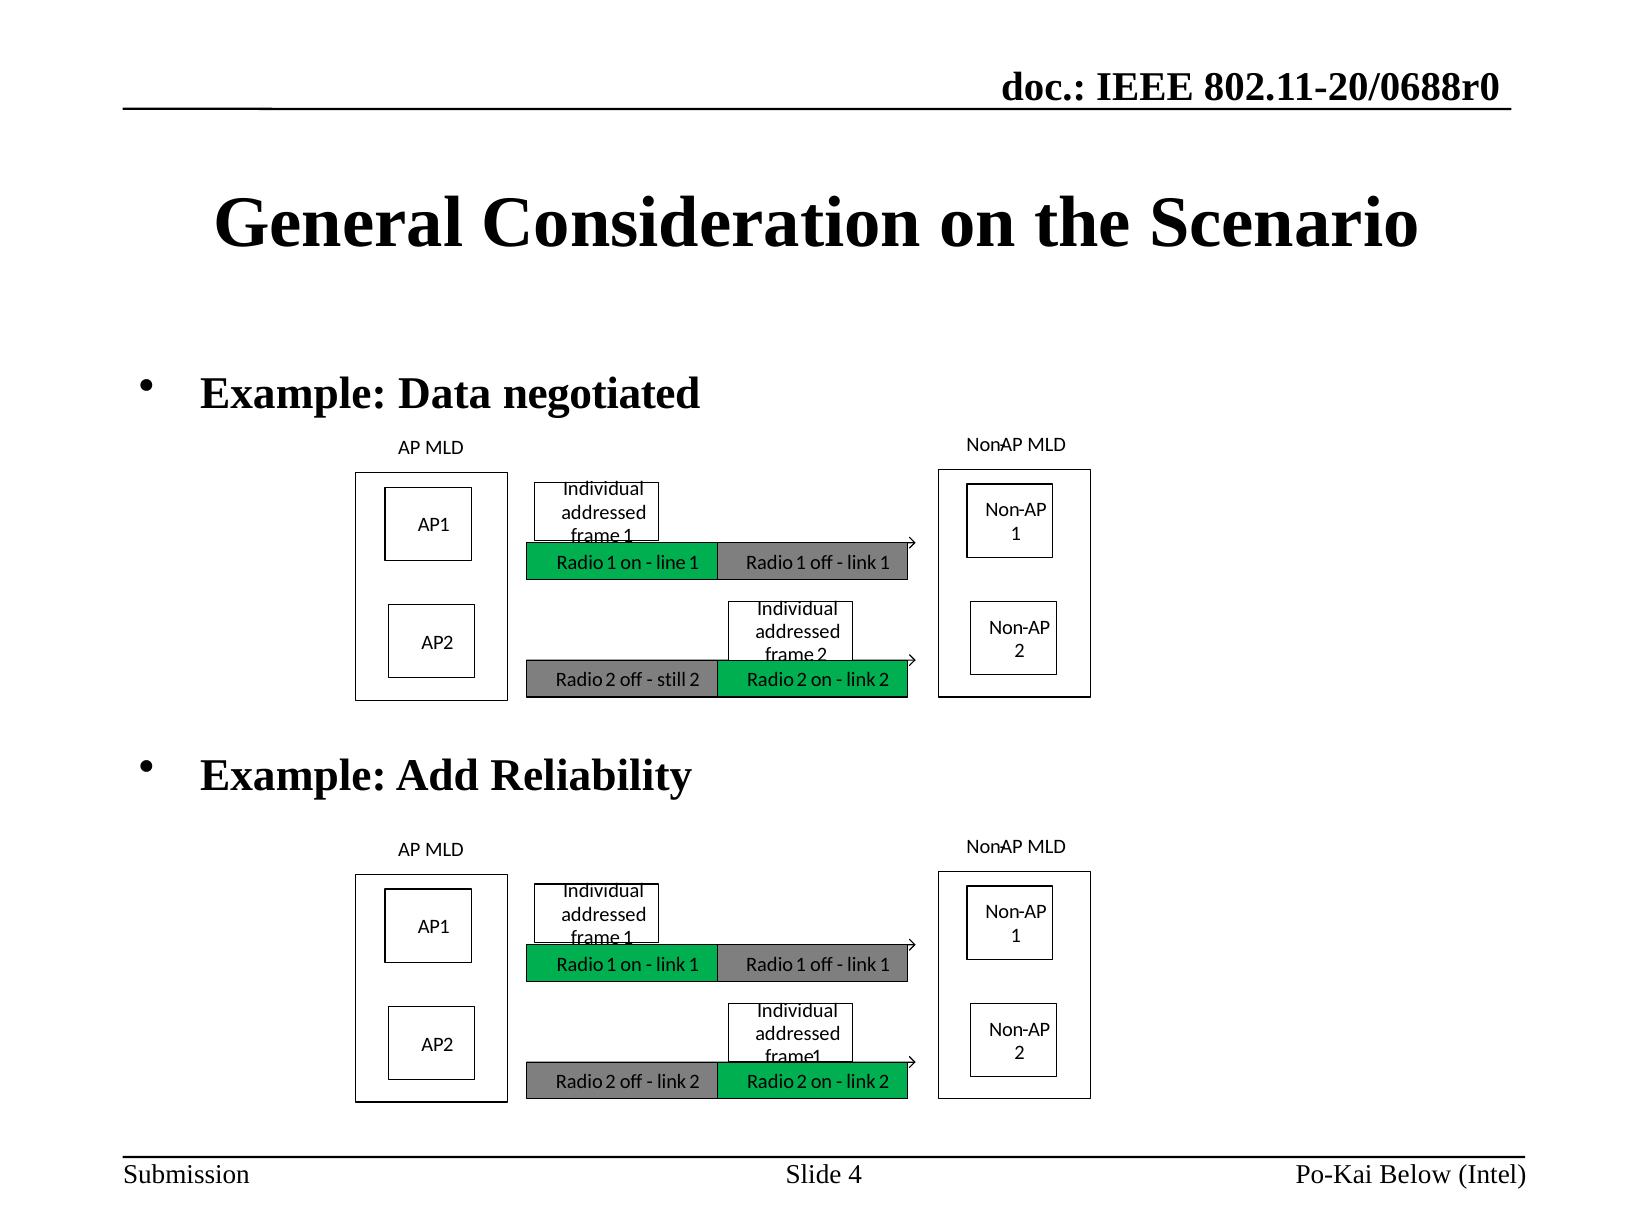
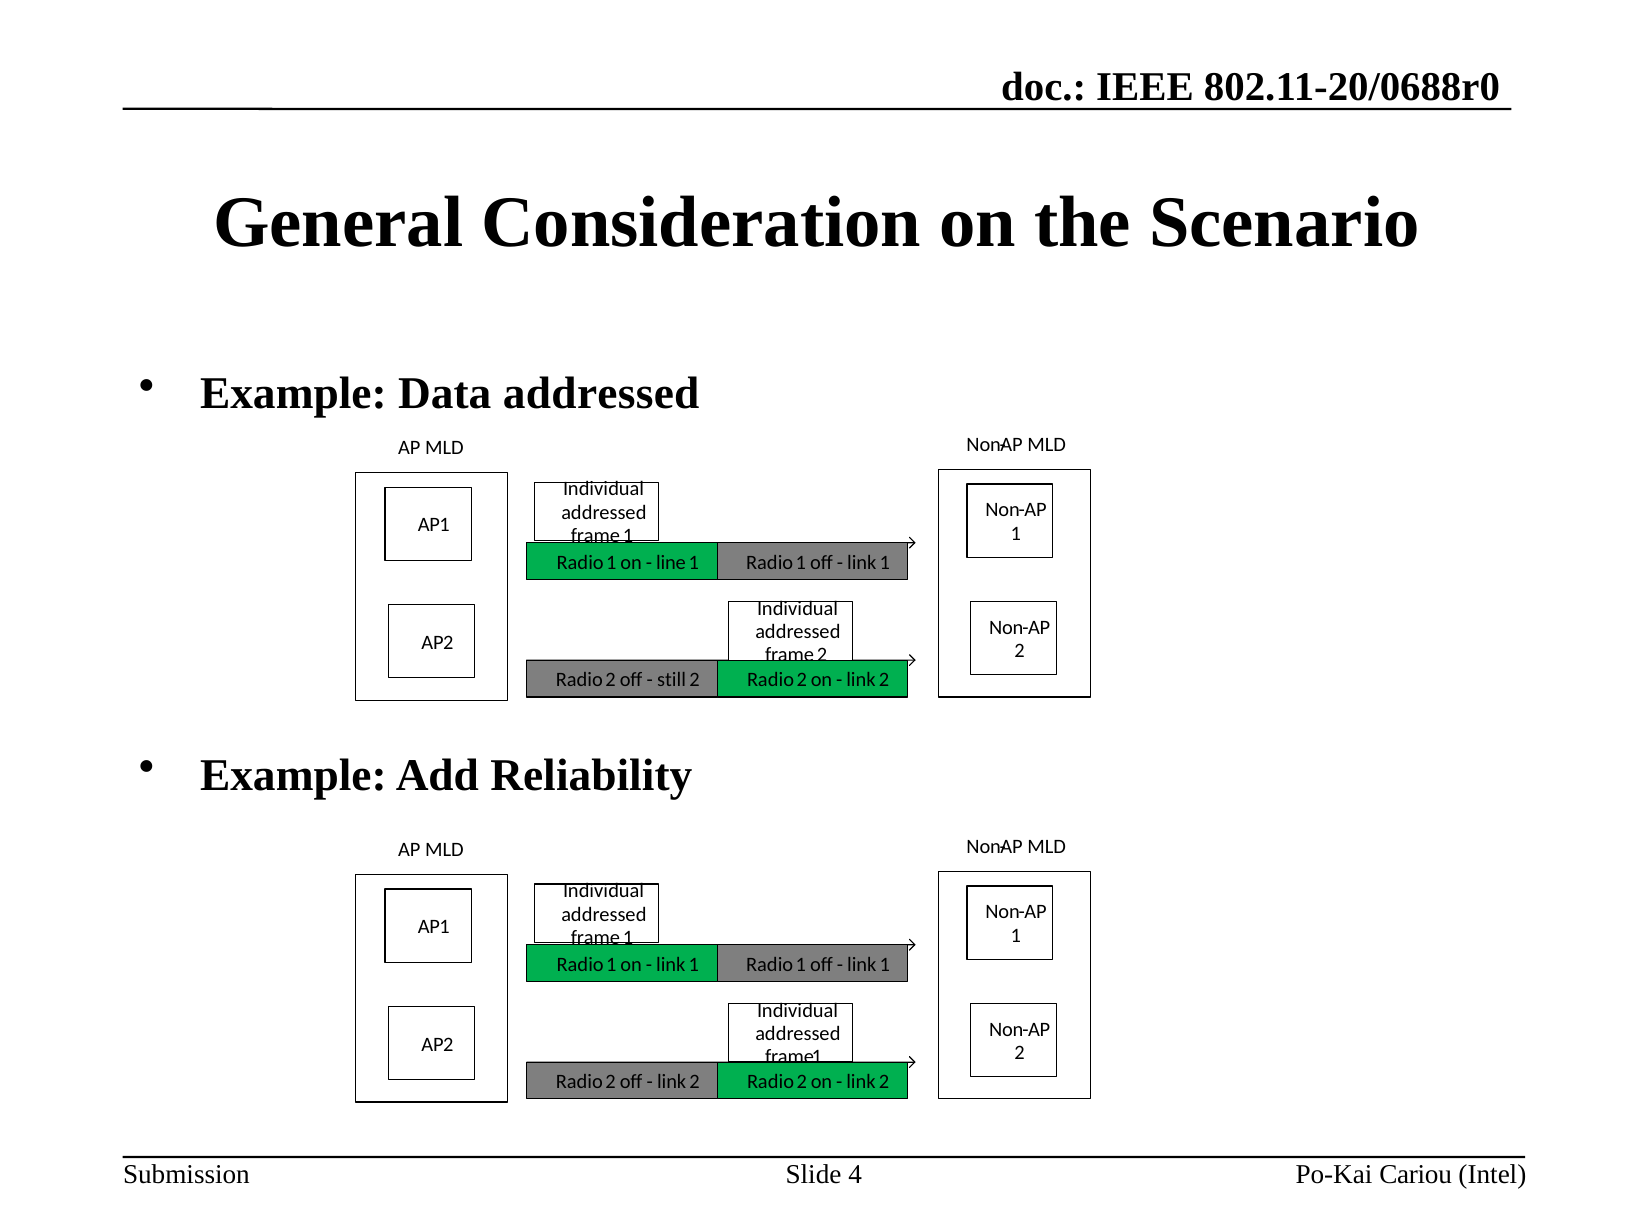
Data negotiated: negotiated -> addressed
Below: Below -> Cariou
